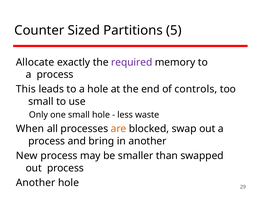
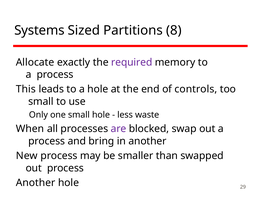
Counter: Counter -> Systems
5: 5 -> 8
are colour: orange -> purple
